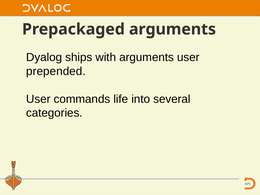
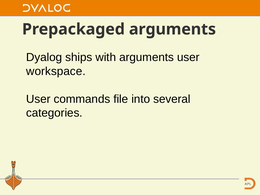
prepended: prepended -> workspace
life: life -> file
